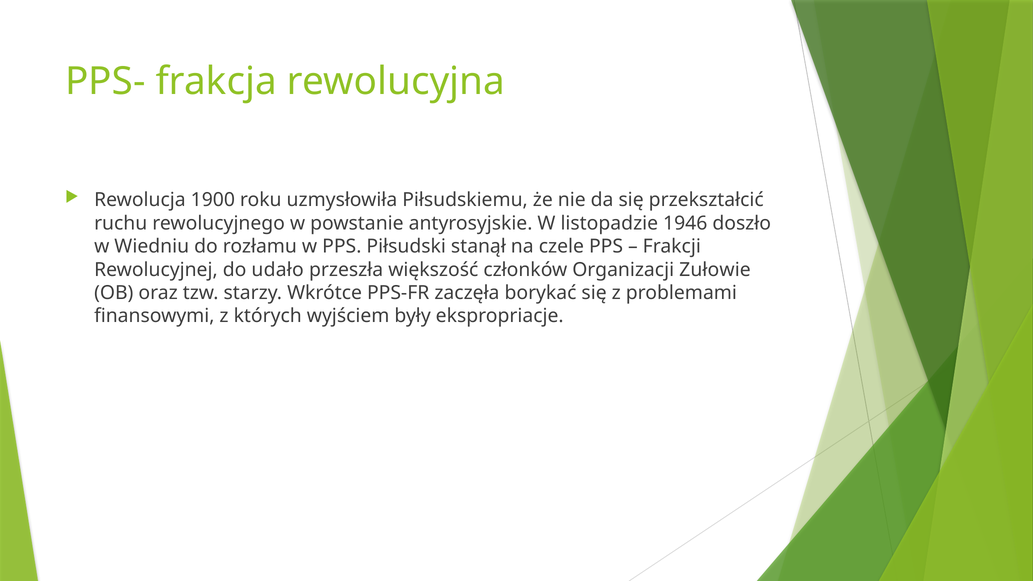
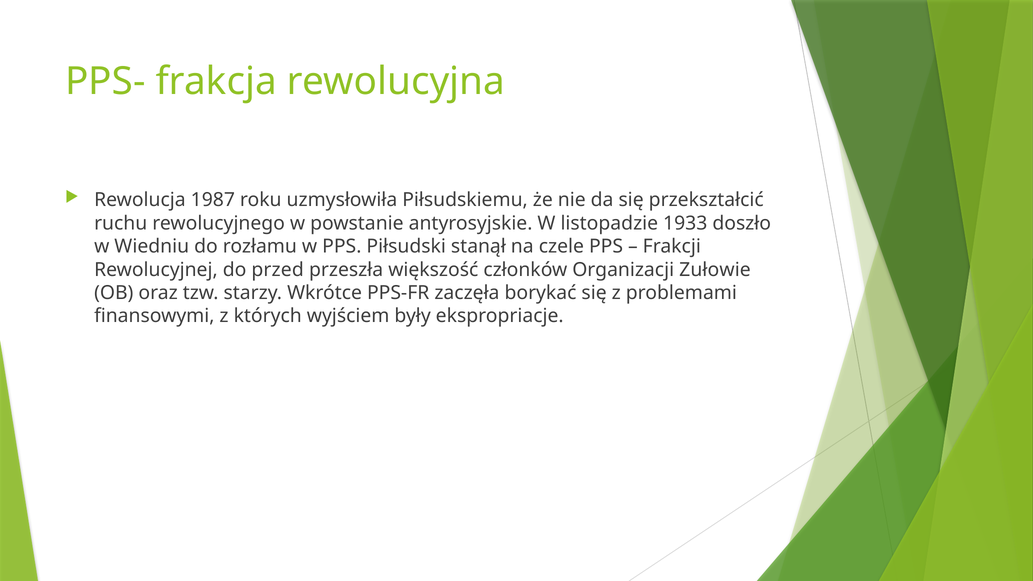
1900: 1900 -> 1987
1946: 1946 -> 1933
udało: udało -> przed
